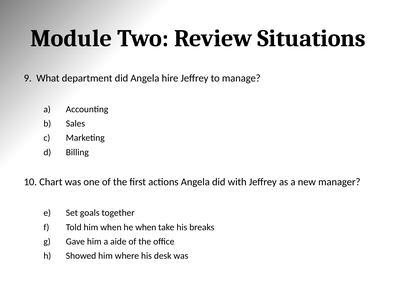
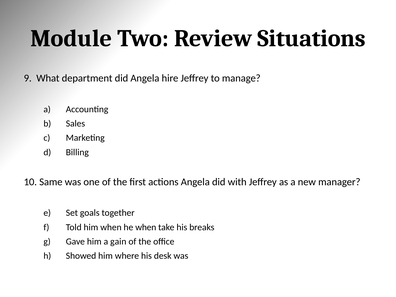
Chart: Chart -> Same
aide: aide -> gain
